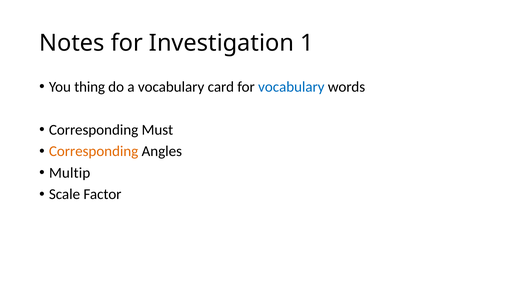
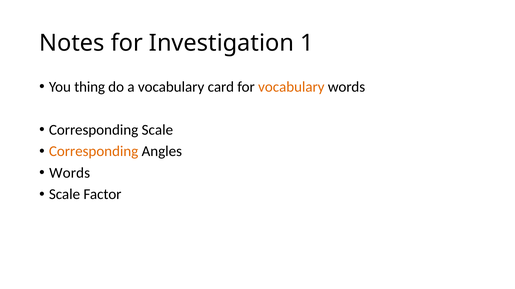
vocabulary at (291, 87) colour: blue -> orange
Corresponding Must: Must -> Scale
Multip at (70, 173): Multip -> Words
